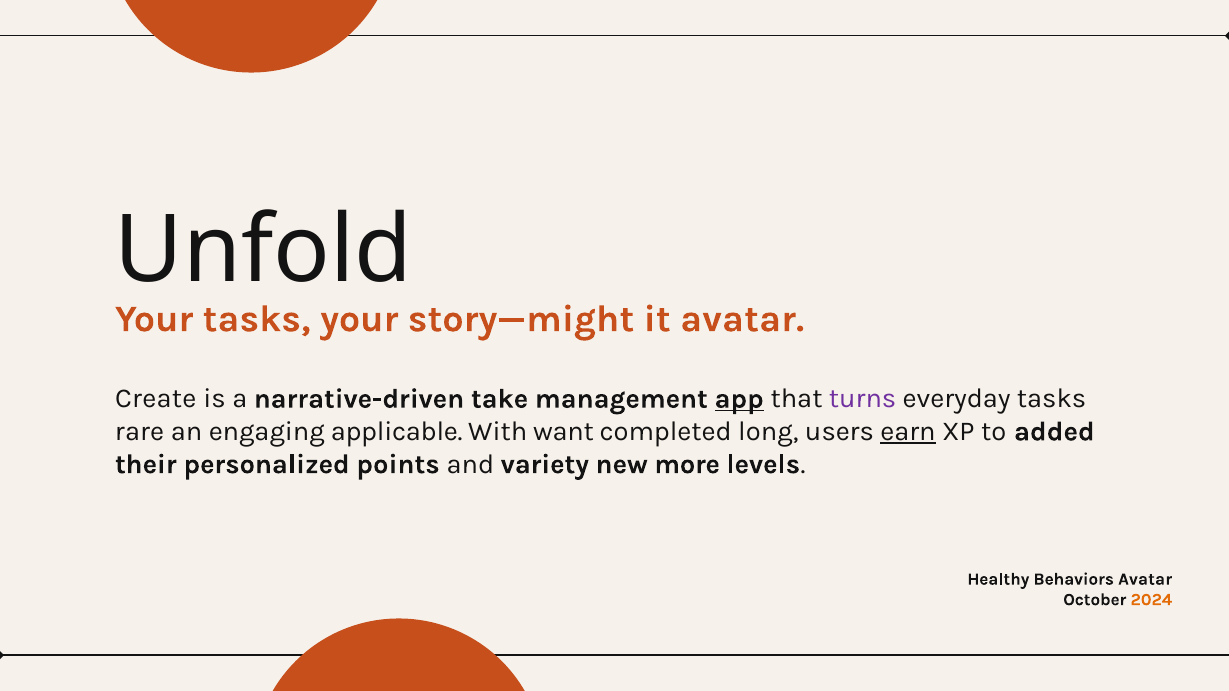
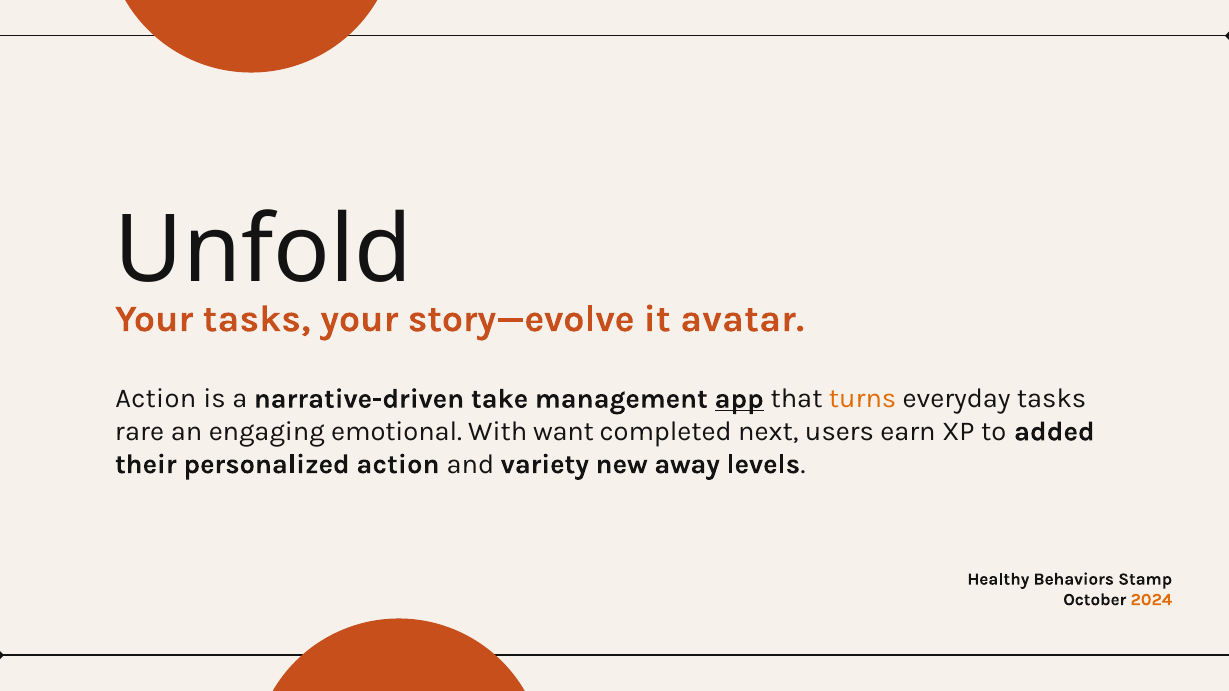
story—might: story—might -> story—evolve
Create at (156, 399): Create -> Action
turns colour: purple -> orange
applicable: applicable -> emotional
long: long -> next
earn underline: present -> none
personalized points: points -> action
more: more -> away
Behaviors Avatar: Avatar -> Stamp
